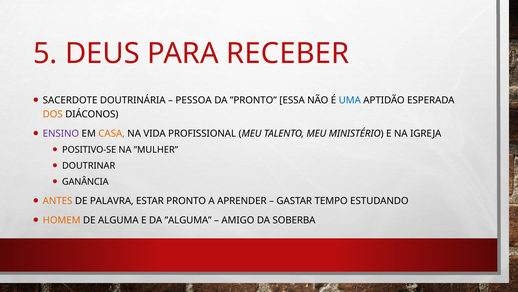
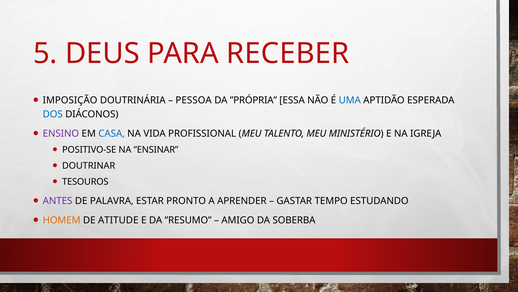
SACERDOTE: SACERDOTE -> IMPOSIÇÃO
”PRONTO: ”PRONTO -> ”PRÓPRIA
DOS colour: orange -> blue
CASA colour: orange -> blue
”MULHER: ”MULHER -> ”ENSINAR
GANÂNCIA: GANÂNCIA -> TESOUROS
ANTES colour: orange -> purple
ALGUMA: ALGUMA -> ATITUDE
”ALGUMA: ”ALGUMA -> ”RESUMO
